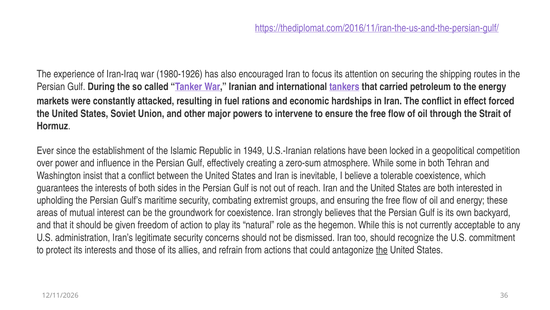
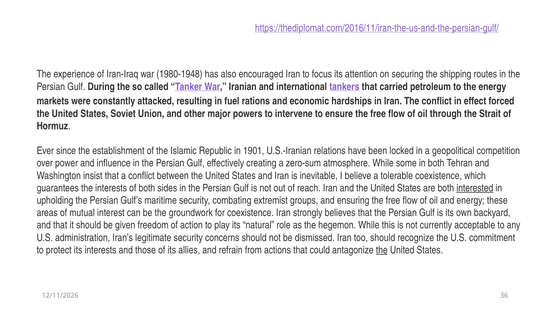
1980-1926: 1980-1926 -> 1980-1948
1949: 1949 -> 1901
interested underline: none -> present
